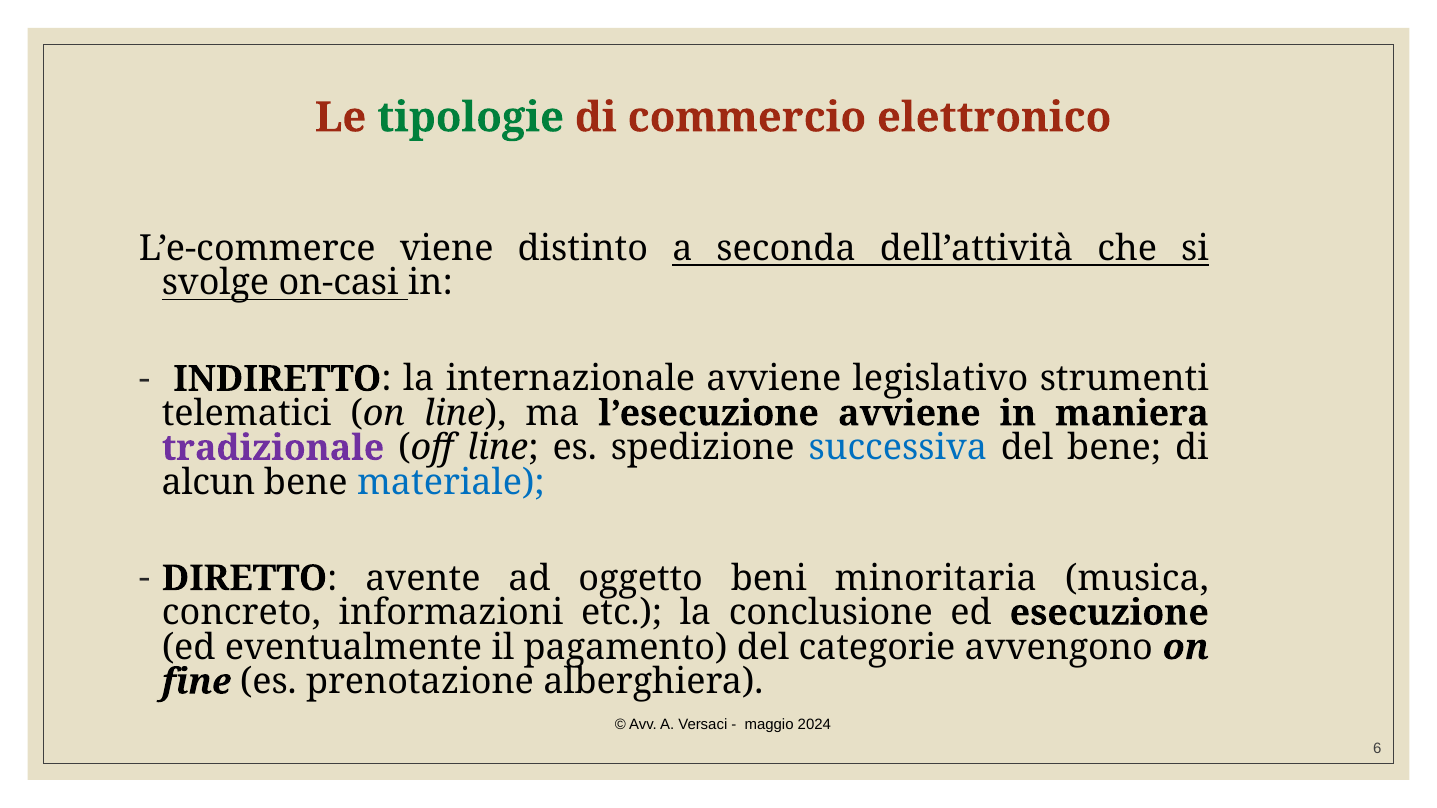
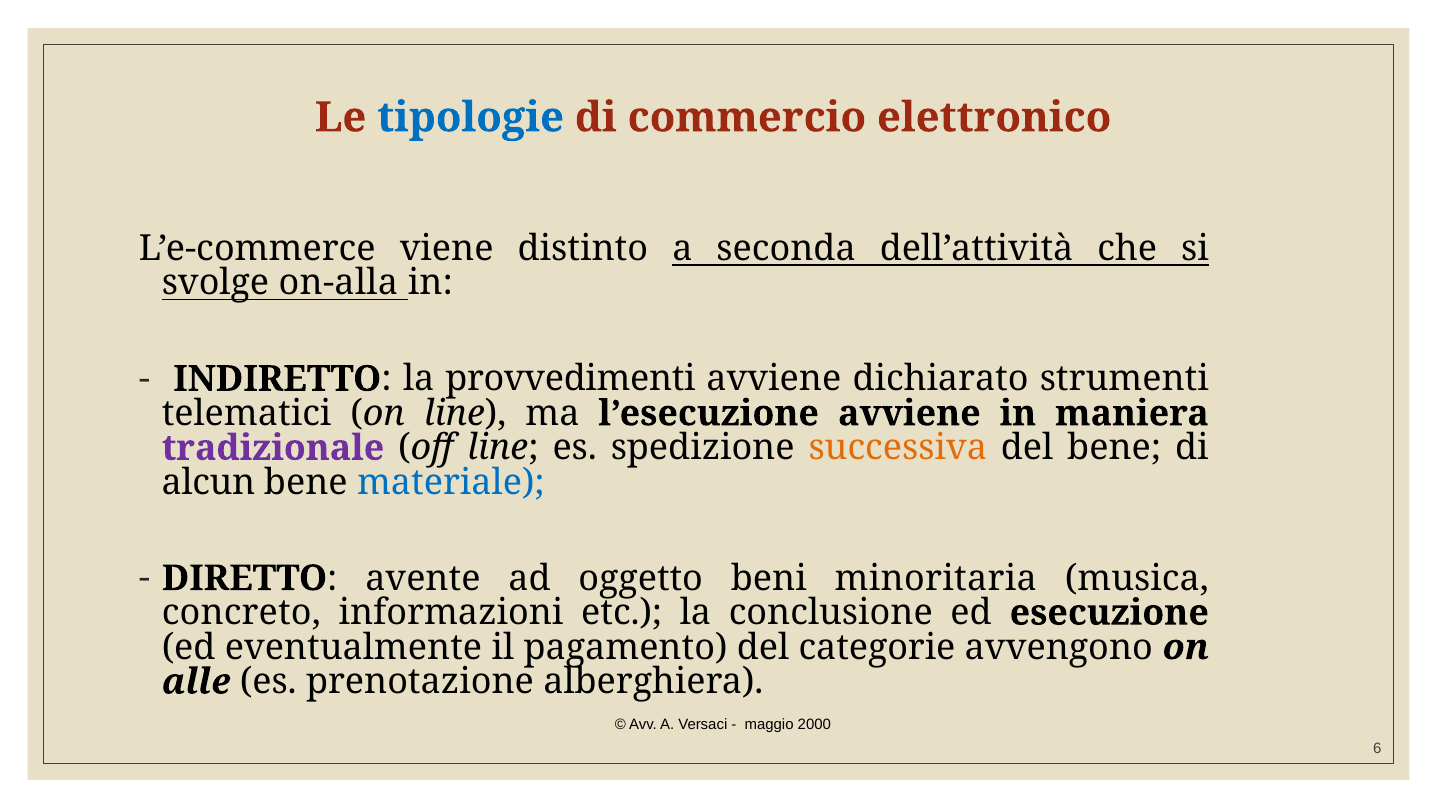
tipologie colour: green -> blue
on-casi: on-casi -> on-alla
internazionale: internazionale -> provvedimenti
legislativo: legislativo -> dichiarato
successiva colour: blue -> orange
fine: fine -> alle
2024: 2024 -> 2000
